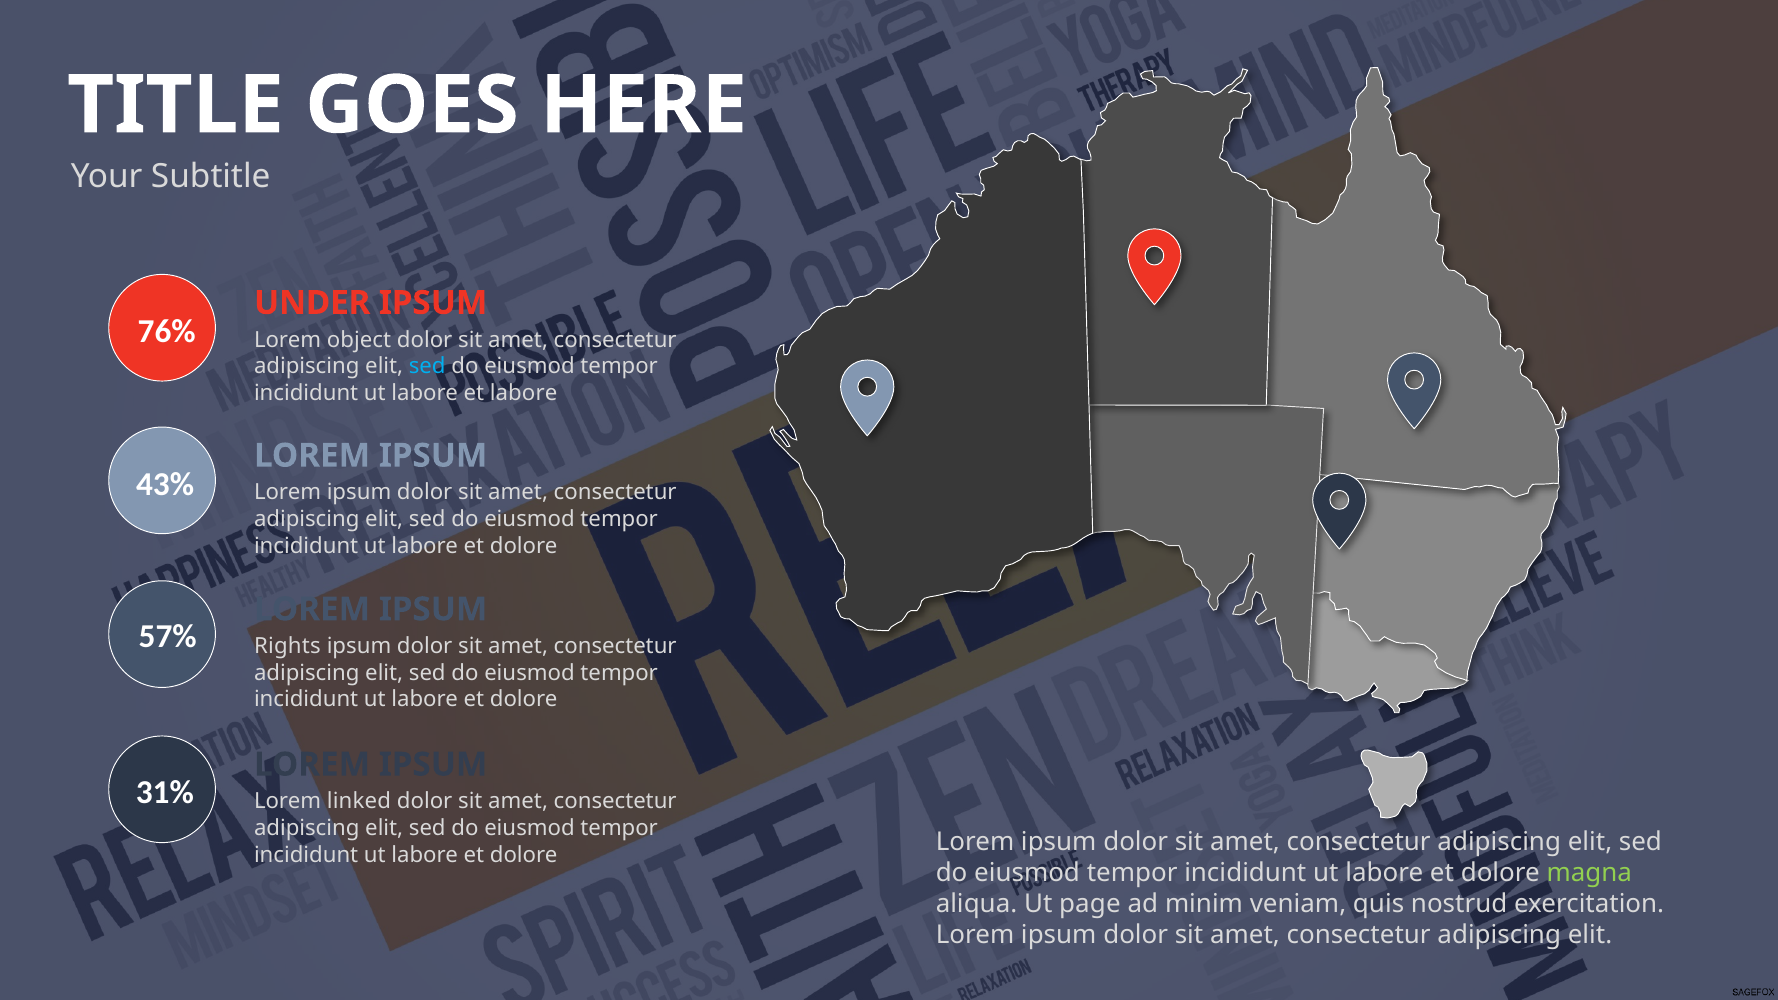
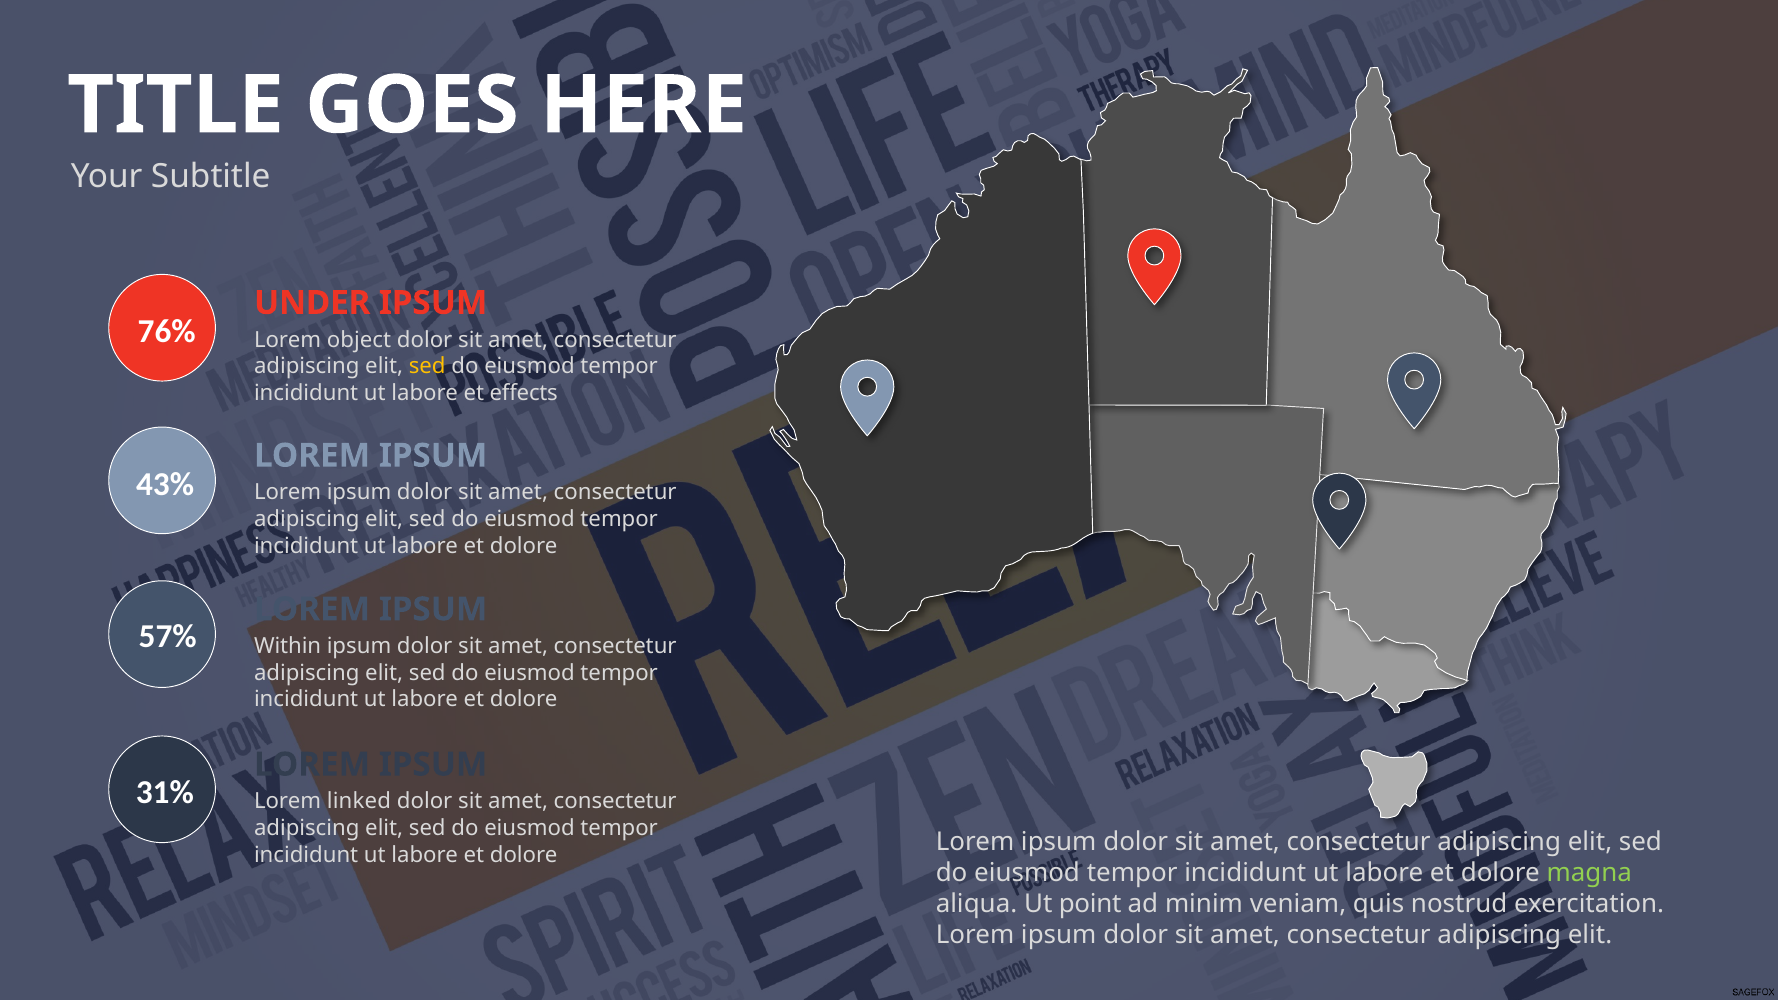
sed at (427, 367) colour: light blue -> yellow
et labore: labore -> effects
Rights: Rights -> Within
page: page -> point
